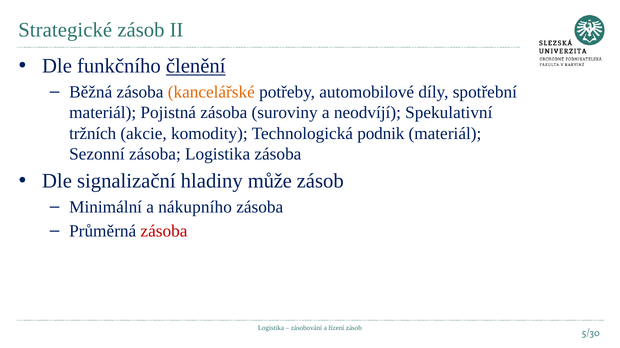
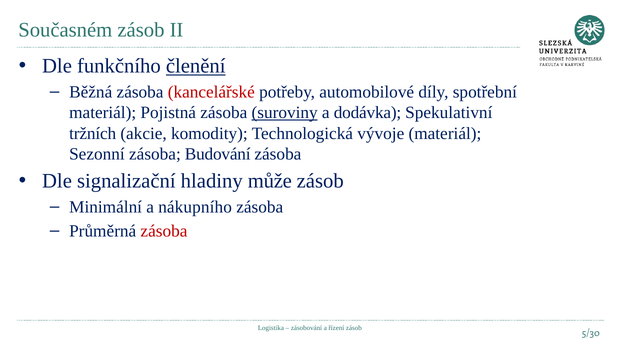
Strategické: Strategické -> Současném
kancelářské colour: orange -> red
suroviny underline: none -> present
neodvíjí: neodvíjí -> dodávka
podnik: podnik -> vývoje
zásoba Logistika: Logistika -> Budování
